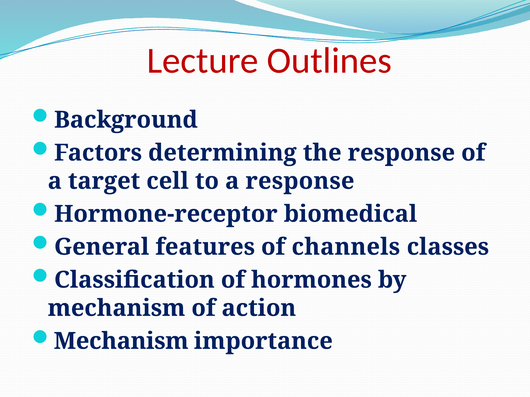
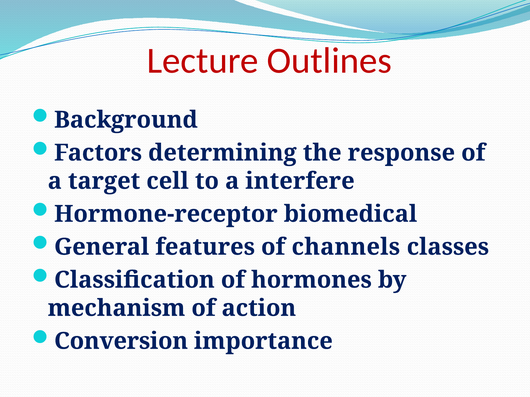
a response: response -> interfere
Mechanism at (121, 342): Mechanism -> Conversion
